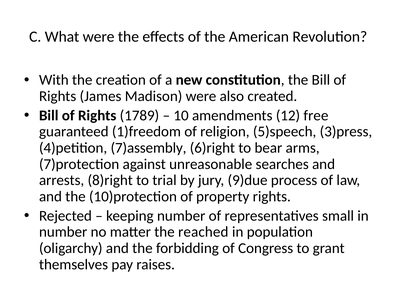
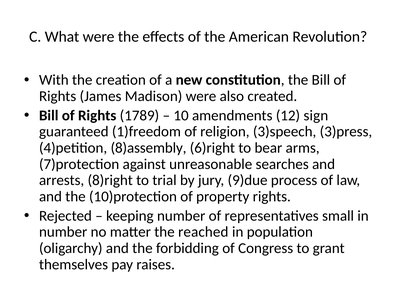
free: free -> sign
5)speech: 5)speech -> 3)speech
7)assembly: 7)assembly -> 8)assembly
